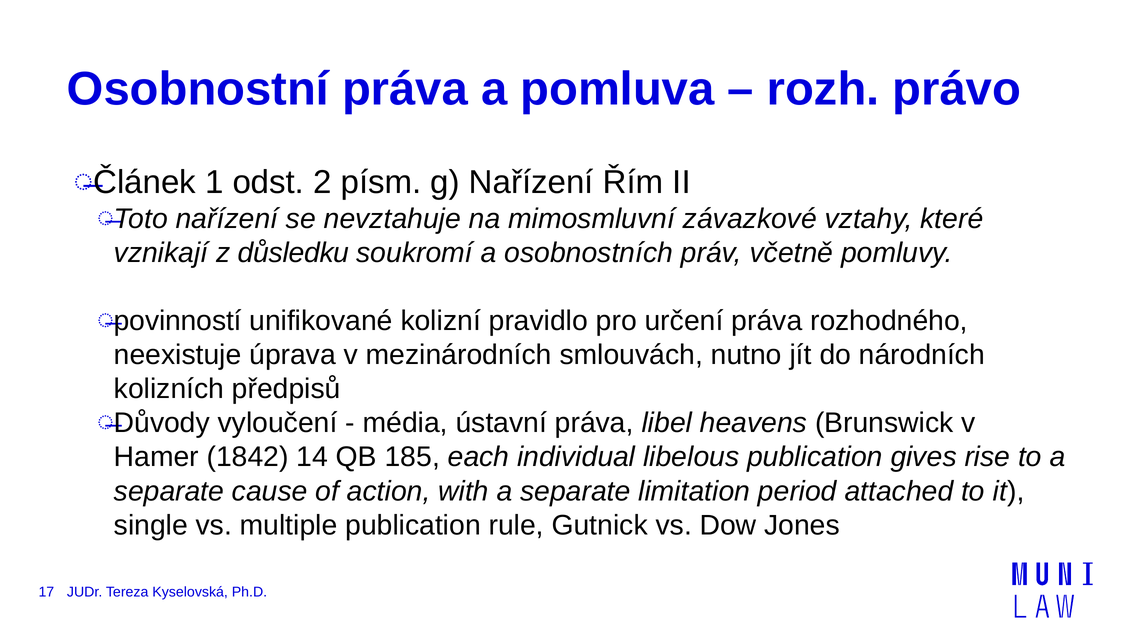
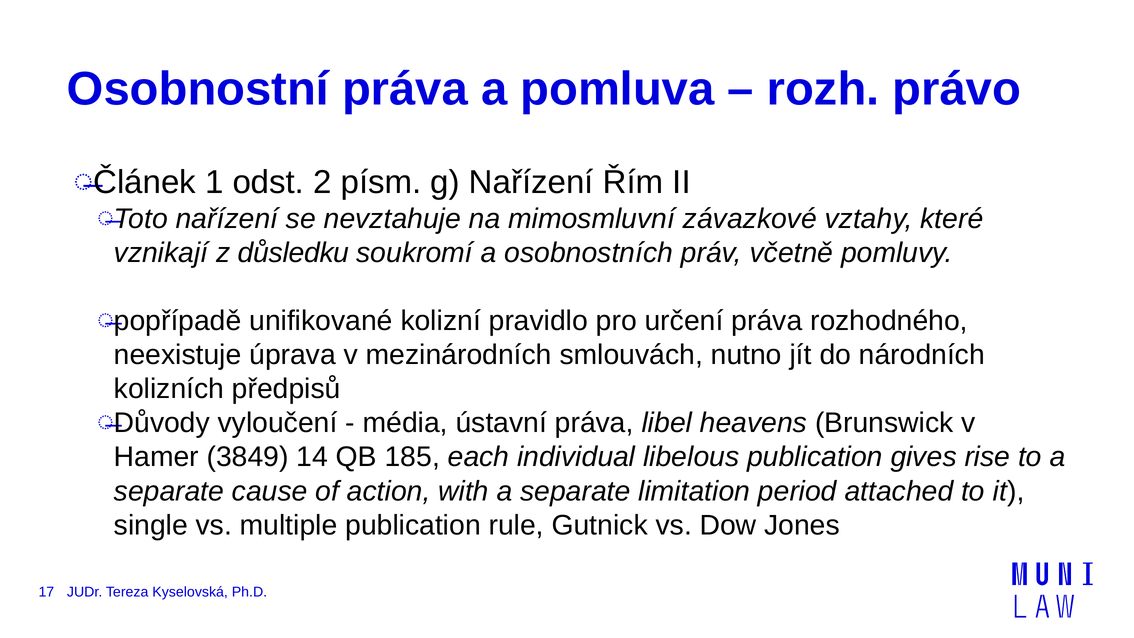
povinností: povinností -> popřípadě
1842: 1842 -> 3849
